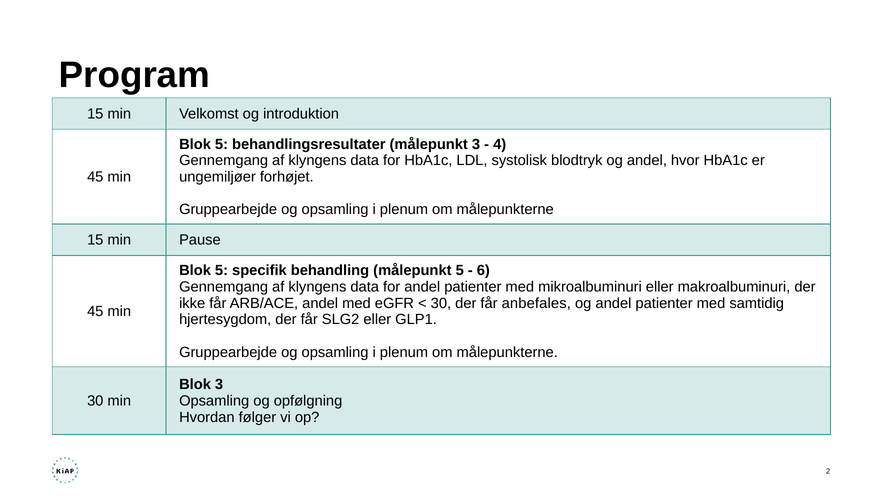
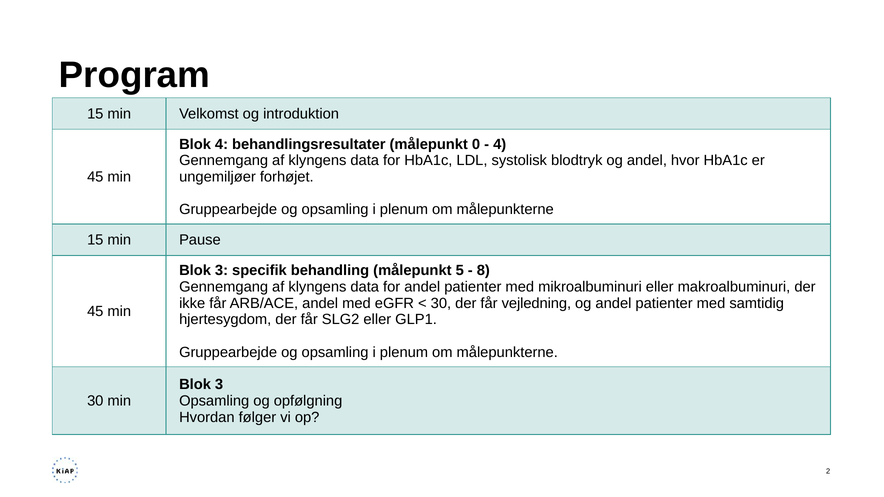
5 at (222, 144): 5 -> 4
målepunkt 3: 3 -> 0
5 at (222, 271): 5 -> 3
6: 6 -> 8
anbefales: anbefales -> vejledning
